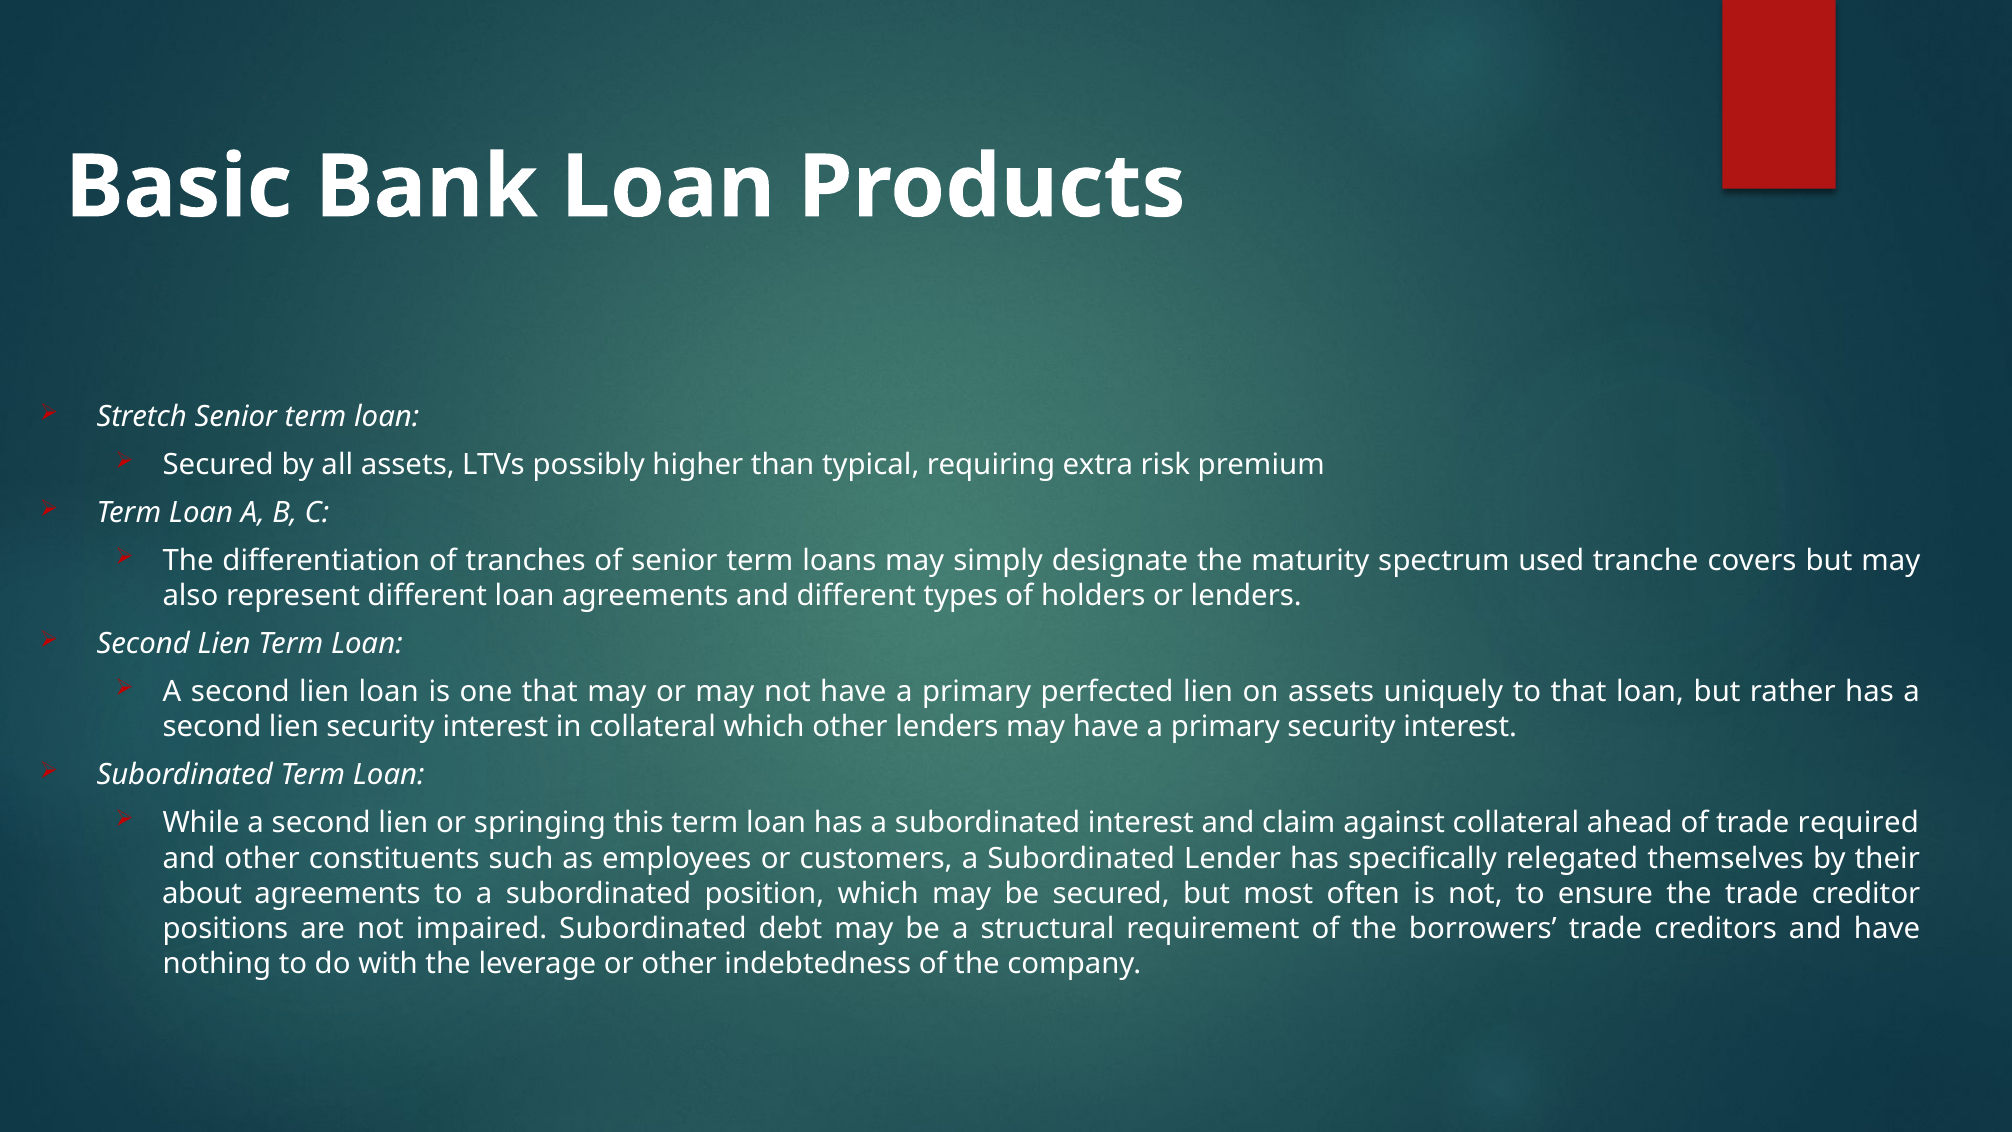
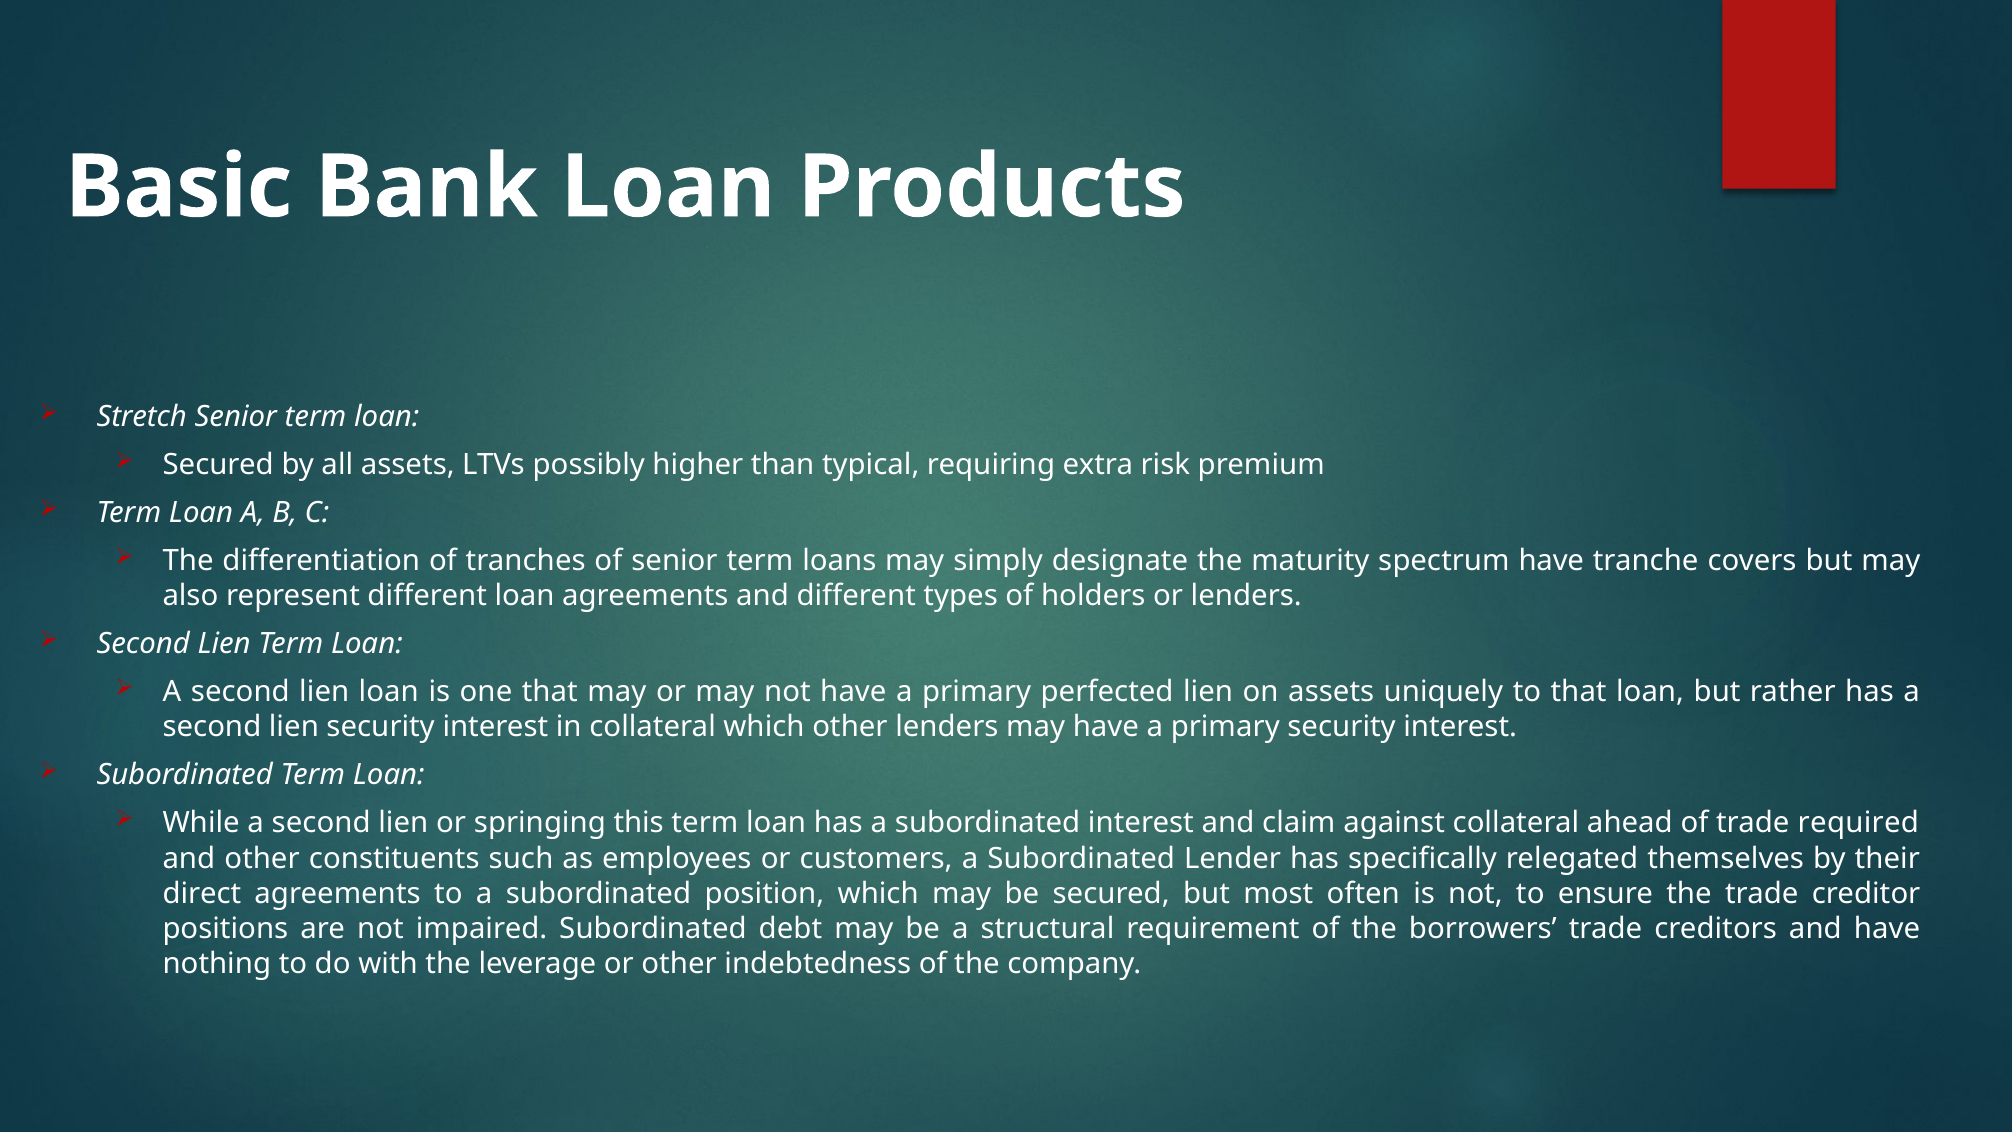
spectrum used: used -> have
about: about -> direct
